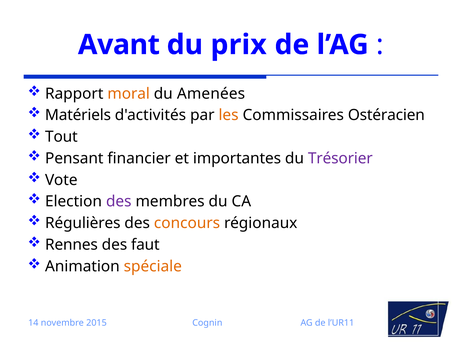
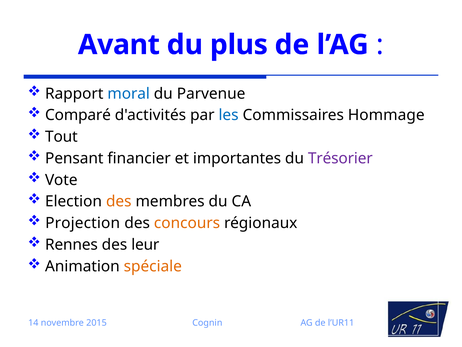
prix: prix -> plus
moral colour: orange -> blue
Amenées: Amenées -> Parvenue
Matériels: Matériels -> Comparé
les colour: orange -> blue
Ostéracien: Ostéracien -> Hommage
des at (119, 201) colour: purple -> orange
Régulières: Régulières -> Projection
faut: faut -> leur
